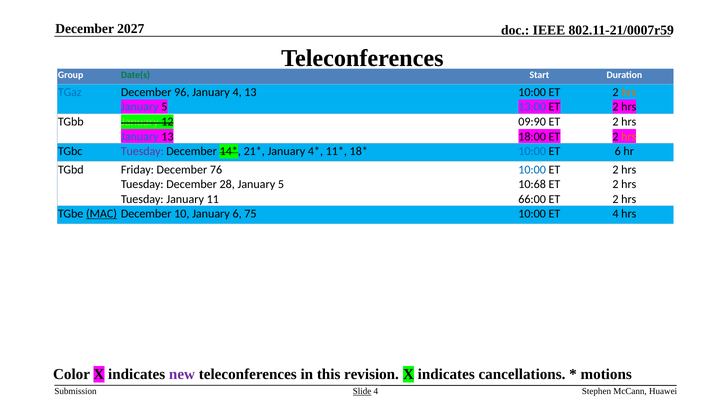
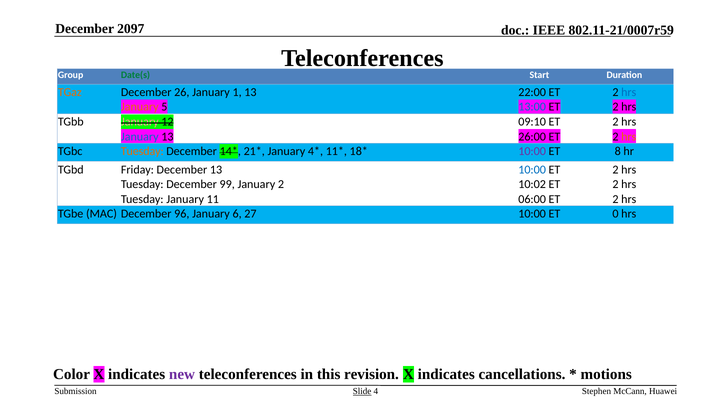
2027: 2027 -> 2097
TGaz colour: blue -> orange
96: 96 -> 26
January 4: 4 -> 1
10:00 at (532, 92): 10:00 -> 22:00
hrs at (629, 92) colour: orange -> blue
January at (140, 107) colour: blue -> orange
January at (140, 122) colour: light green -> pink
09:90: 09:90 -> 09:10
18:00: 18:00 -> 26:00
Tuesday at (142, 151) colour: purple -> orange
10:00 at (532, 151) colour: blue -> purple
ET 6: 6 -> 8
December 76: 76 -> 13
28: 28 -> 99
5 at (281, 184): 5 -> 2
10:68: 10:68 -> 10:02
66:00: 66:00 -> 06:00
MAC underline: present -> none
10: 10 -> 96
75: 75 -> 27
ET 4: 4 -> 0
